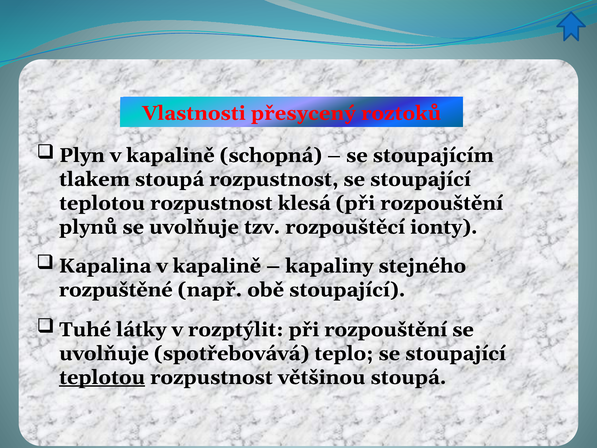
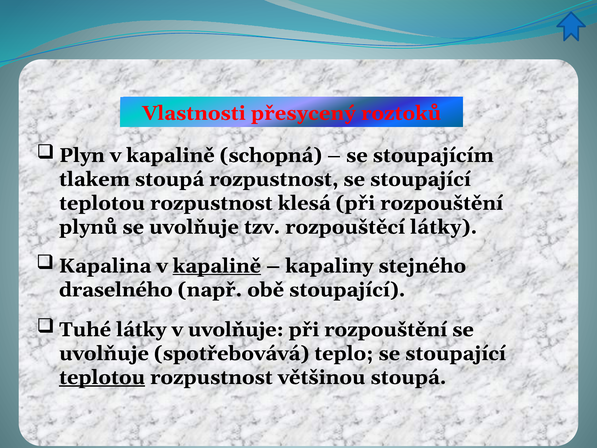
rozpouštěcí ionty: ionty -> látky
kapalině at (217, 266) underline: none -> present
rozpuštěné: rozpuštěné -> draselného
v rozptýlit: rozptýlit -> uvolňuje
